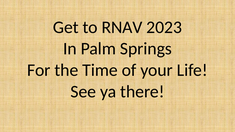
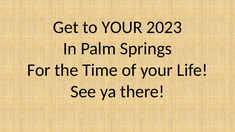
to RNAV: RNAV -> YOUR
